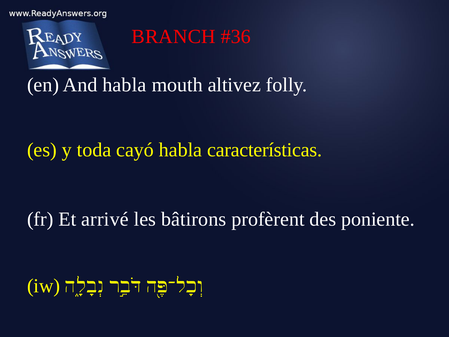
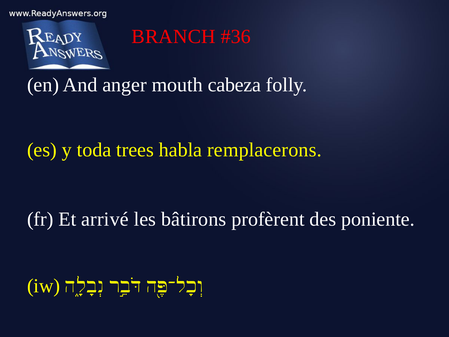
And habla: habla -> anger
altivez: altivez -> cabeza
cayó: cayó -> trees
características: características -> remplacerons
